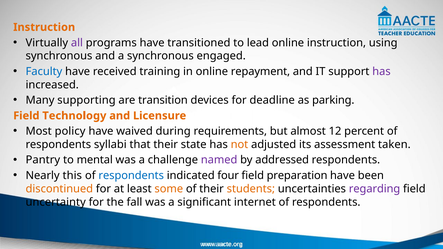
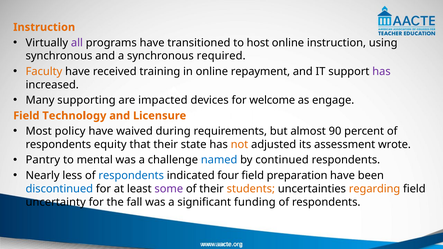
lead: lead -> host
engaged: engaged -> required
Faculty colour: blue -> orange
transition: transition -> impacted
deadline: deadline -> welcome
parking: parking -> engage
12: 12 -> 90
syllabi: syllabi -> equity
taken: taken -> wrote
named colour: purple -> blue
addressed: addressed -> continued
this: this -> less
discontinued colour: orange -> blue
some colour: orange -> purple
regarding colour: purple -> orange
internet: internet -> funding
